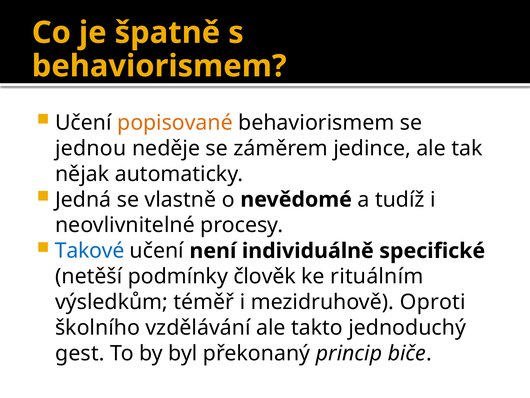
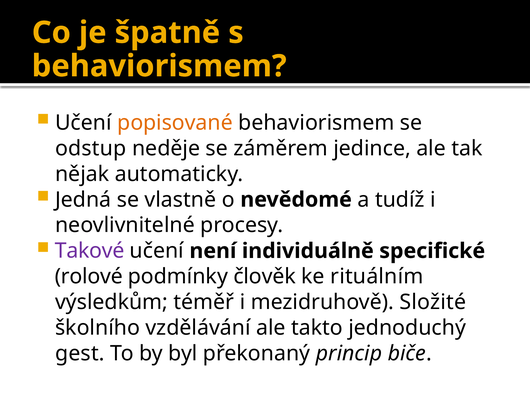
jednou: jednou -> odstup
Takové colour: blue -> purple
netěší: netěší -> rolové
Oproti: Oproti -> Složité
